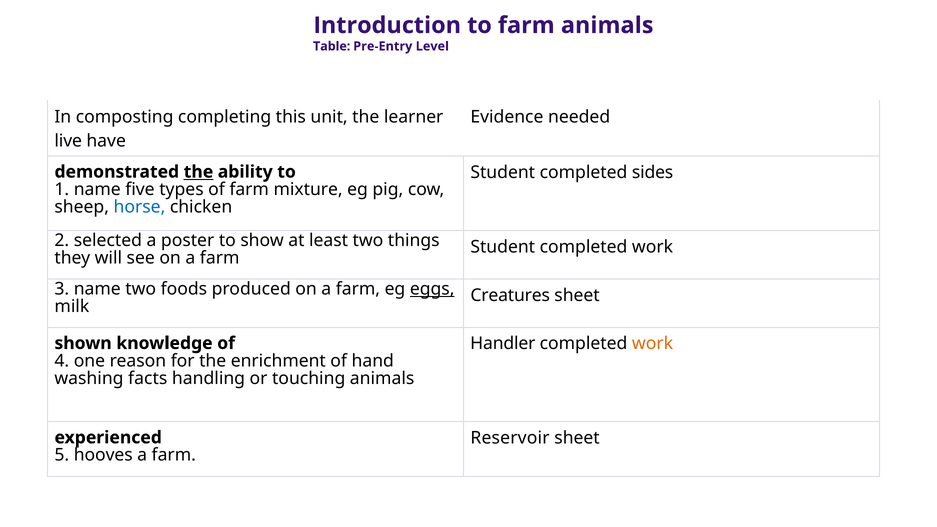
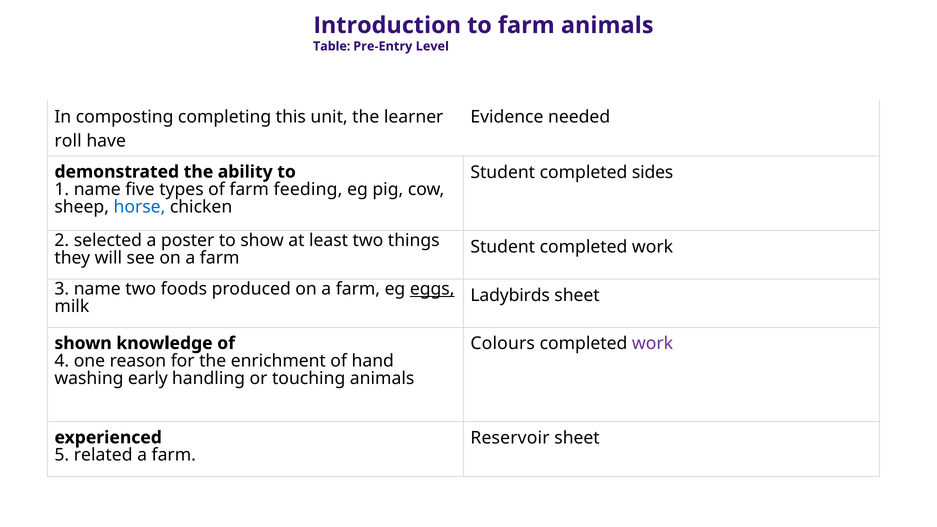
live: live -> roll
the at (198, 172) underline: present -> none
mixture: mixture -> feeding
Creatures: Creatures -> Ladybirds
Handler: Handler -> Colours
work at (653, 344) colour: orange -> purple
facts: facts -> early
hooves: hooves -> related
